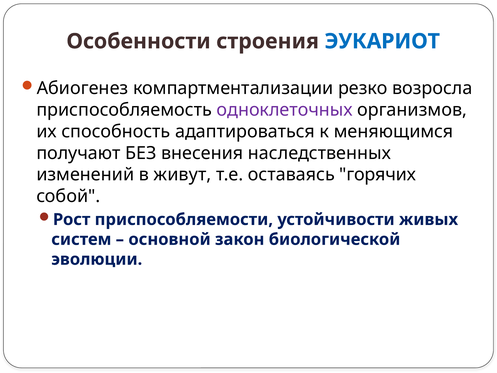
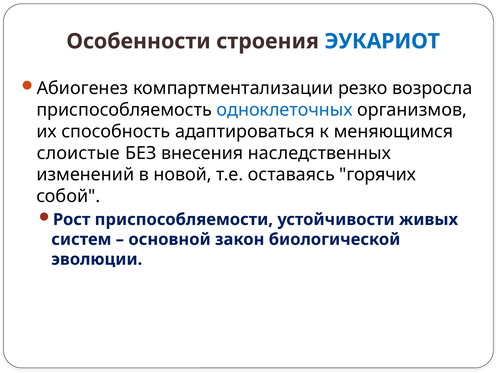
одноклеточных colour: purple -> blue
получают: получают -> слоистые
живут: живут -> новой
